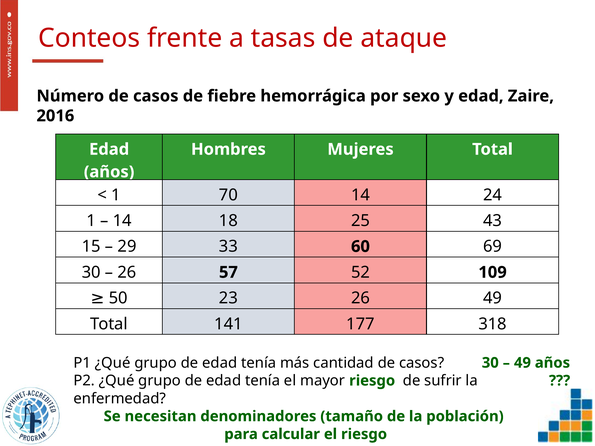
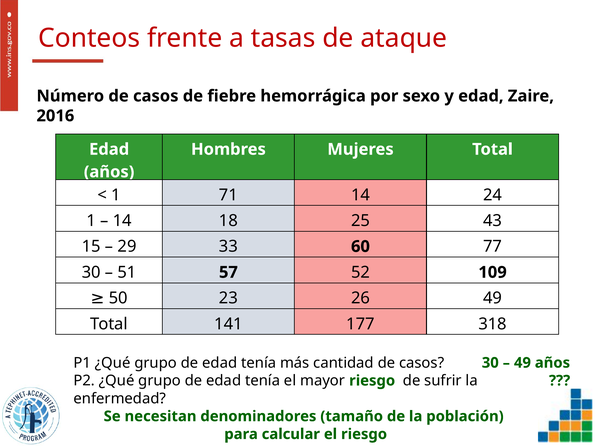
70: 70 -> 71
69: 69 -> 77
26 at (127, 272): 26 -> 51
